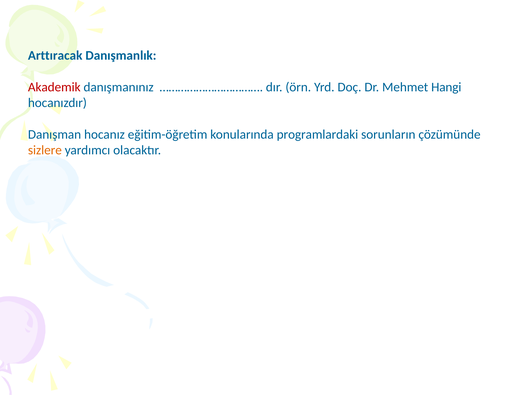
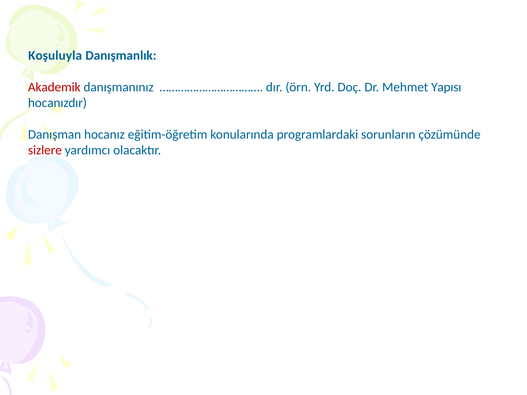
Arttıracak: Arttıracak -> Koşuluyla
Hangi: Hangi -> Yapısı
sizlere colour: orange -> red
